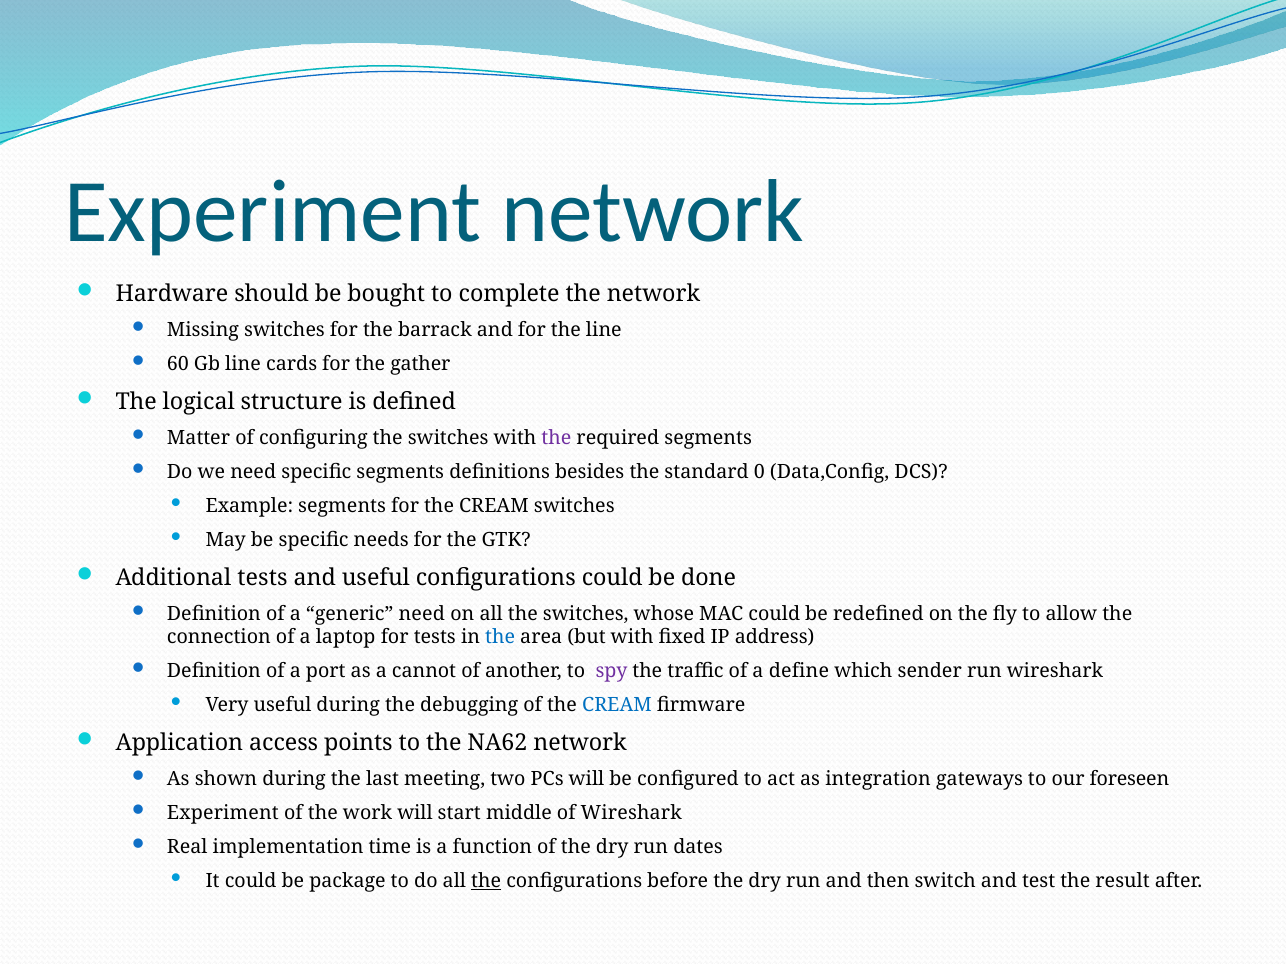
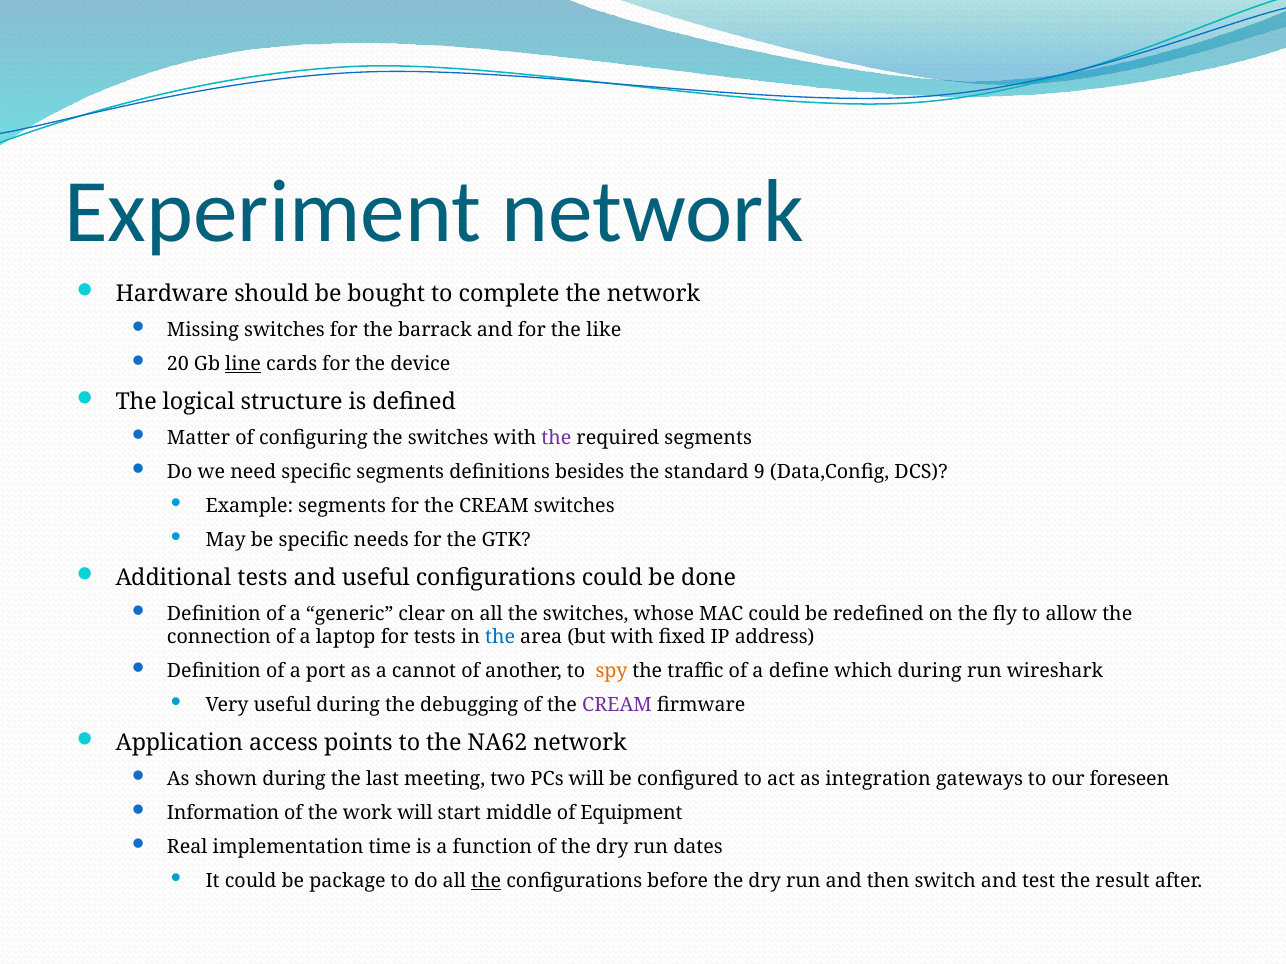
the line: line -> like
60: 60 -> 20
line at (243, 364) underline: none -> present
gather: gather -> device
0: 0 -> 9
generic need: need -> clear
spy colour: purple -> orange
which sender: sender -> during
CREAM at (617, 705) colour: blue -> purple
Experiment at (223, 813): Experiment -> Information
of Wireshark: Wireshark -> Equipment
